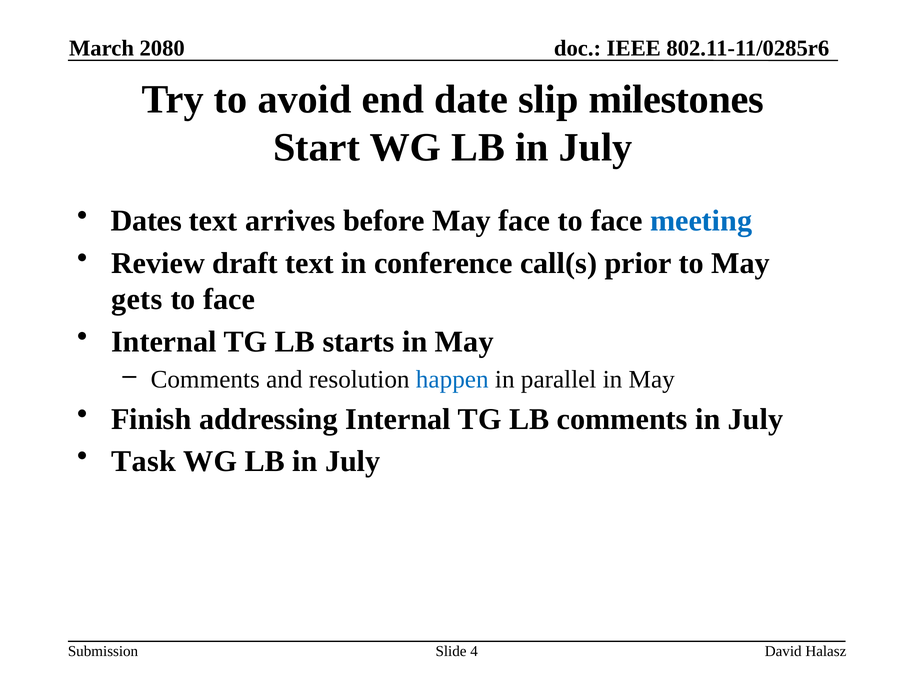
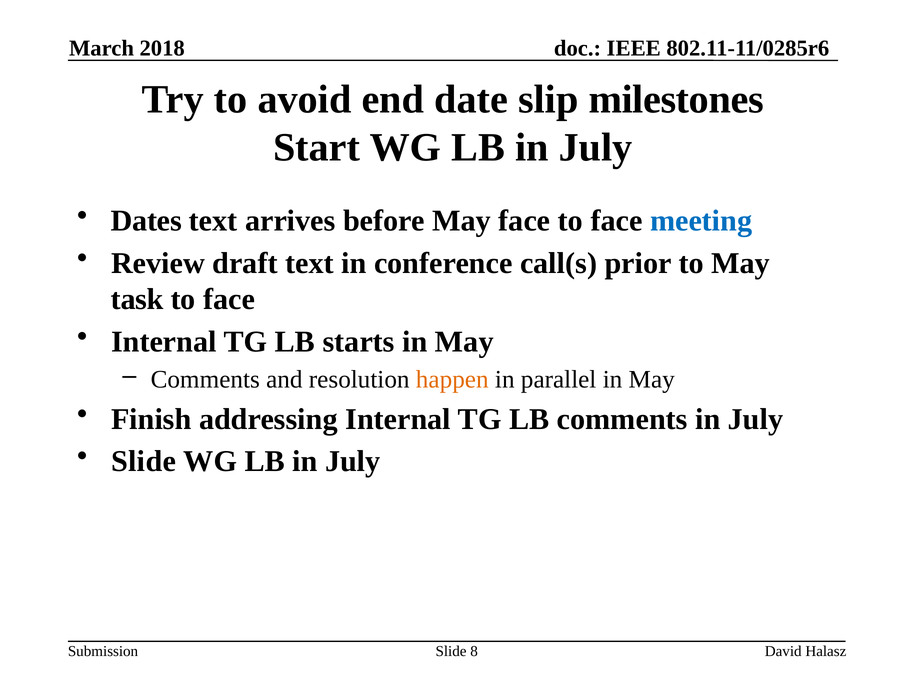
2080: 2080 -> 2018
gets: gets -> task
happen colour: blue -> orange
Task at (144, 462): Task -> Slide
4: 4 -> 8
